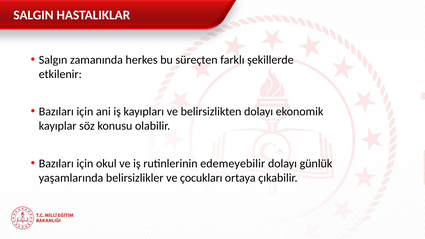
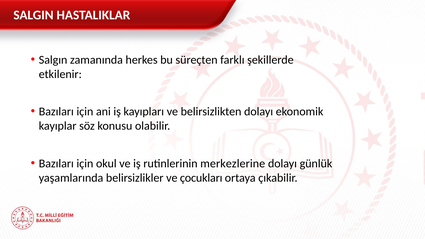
edemeyebilir: edemeyebilir -> merkezlerine
